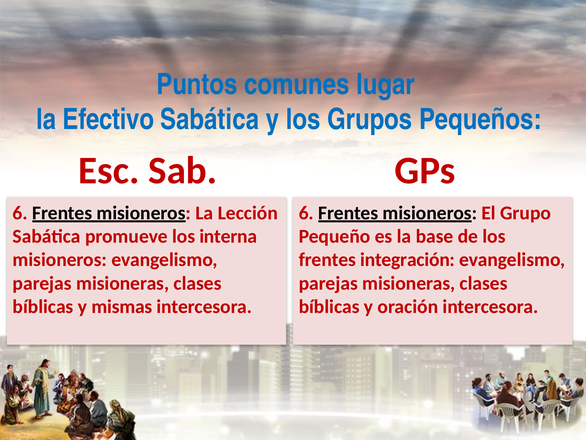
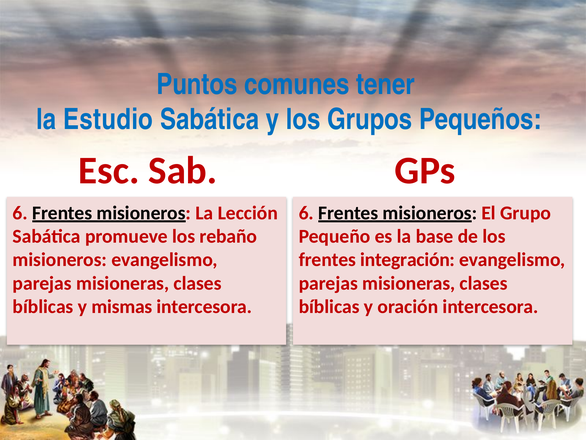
lugar: lugar -> tener
Efectivo: Efectivo -> Estudio
interna: interna -> rebaño
